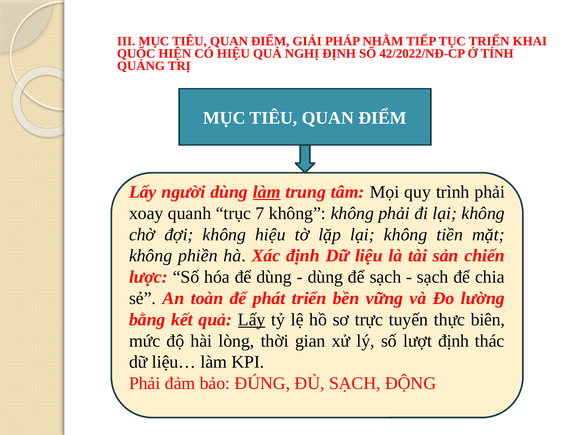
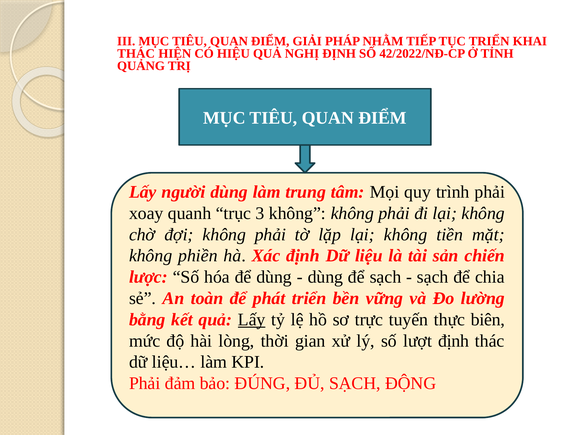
QUỐC at (136, 54): QUỐC -> THÁC
làm at (267, 192) underline: present -> none
7: 7 -> 3
đợi không hiệu: hiệu -> phải
